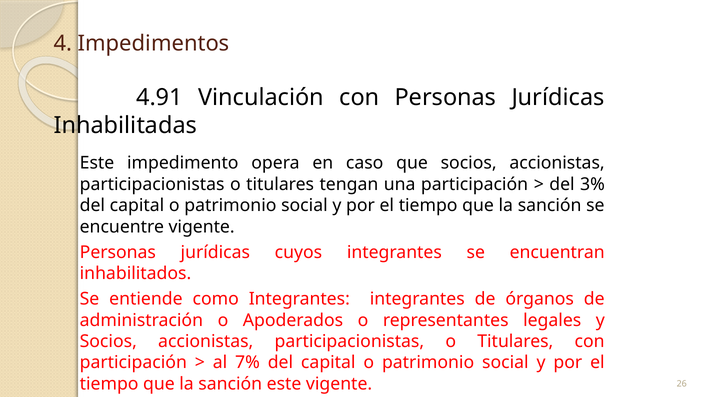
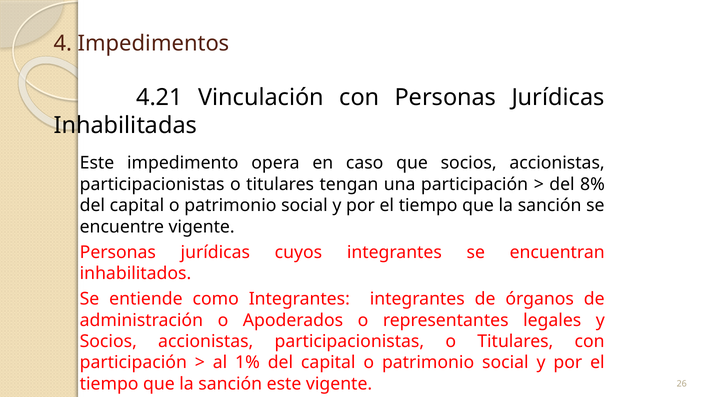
4.91: 4.91 -> 4.21
3%: 3% -> 8%
7%: 7% -> 1%
